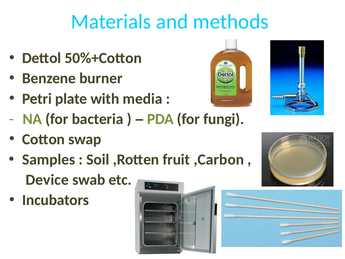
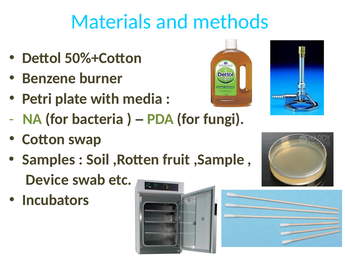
,Carbon: ,Carbon -> ,Sample
